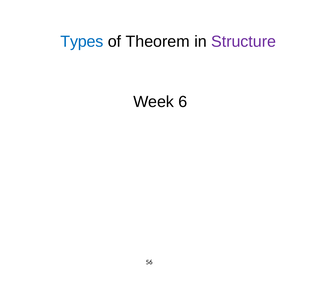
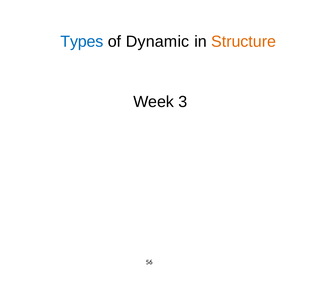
Theorem: Theorem -> Dynamic
Structure colour: purple -> orange
6: 6 -> 3
